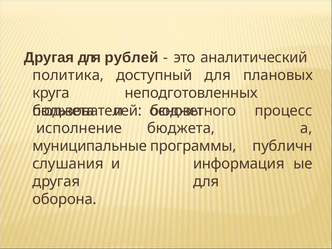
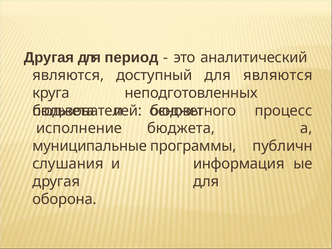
рублей: рублей -> период
политика at (68, 75): политика -> являются
для плановых: плановых -> являются
